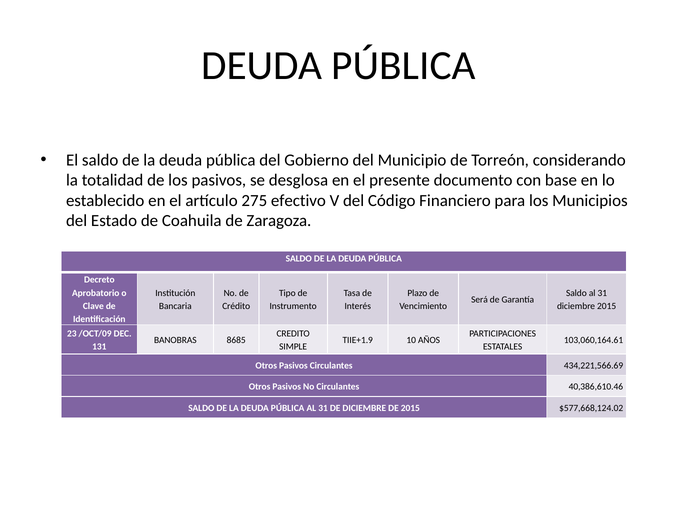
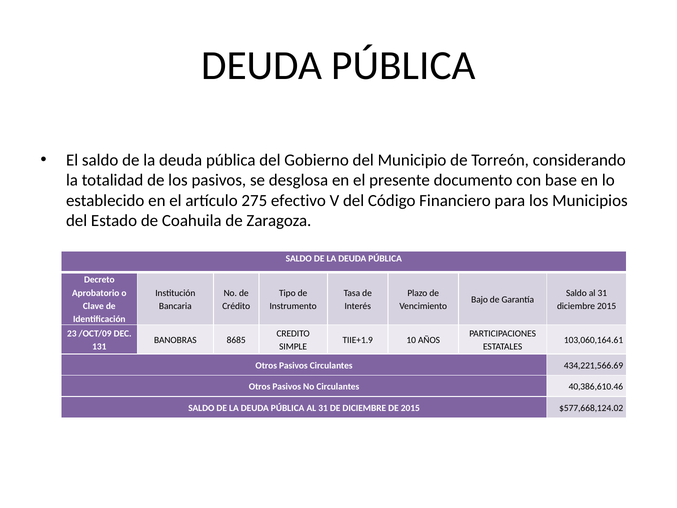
Será: Será -> Bajo
